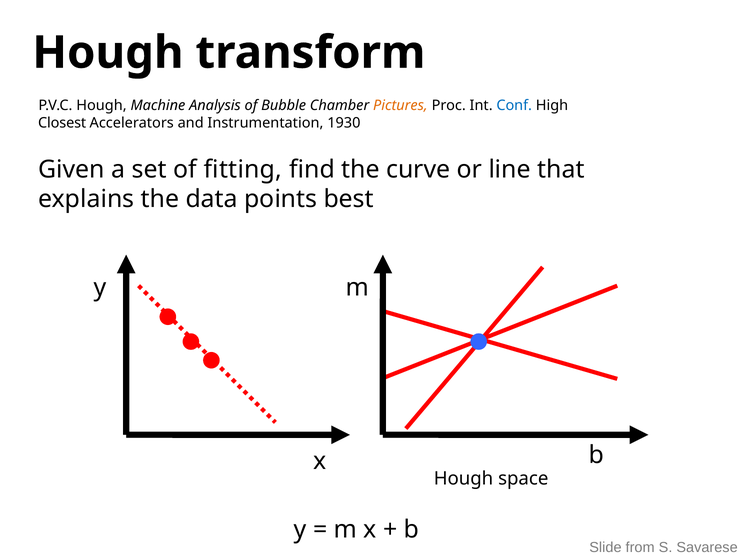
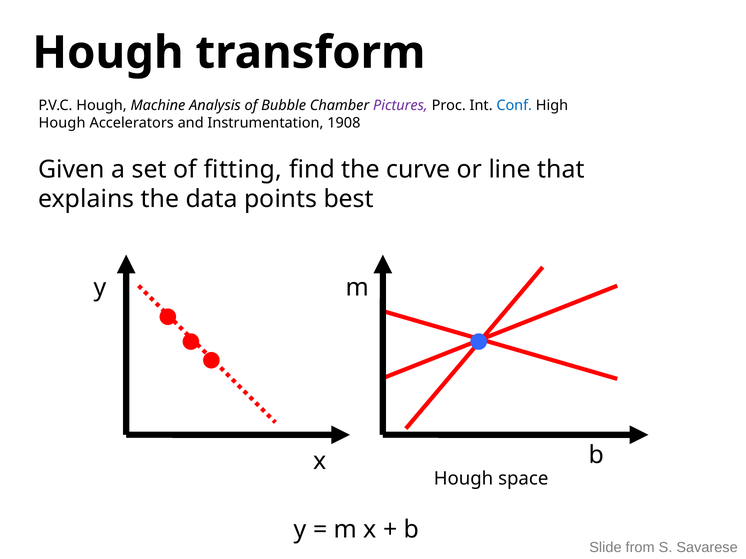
Pictures colour: orange -> purple
Closest at (62, 123): Closest -> Hough
1930: 1930 -> 1908
